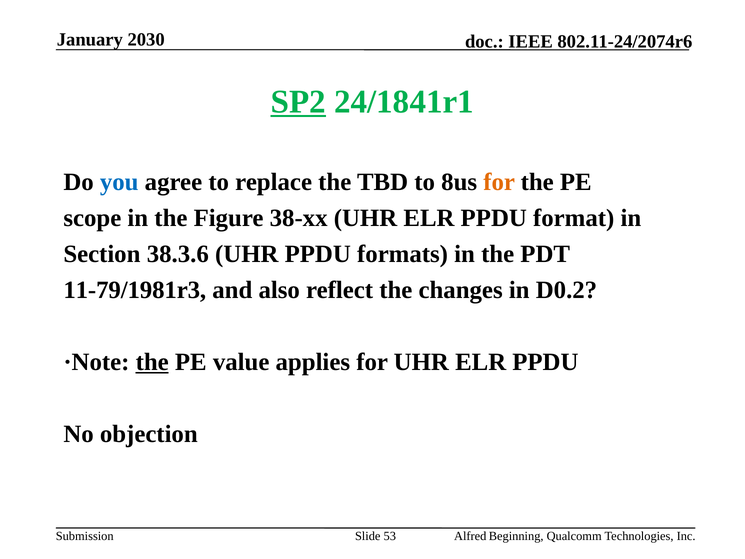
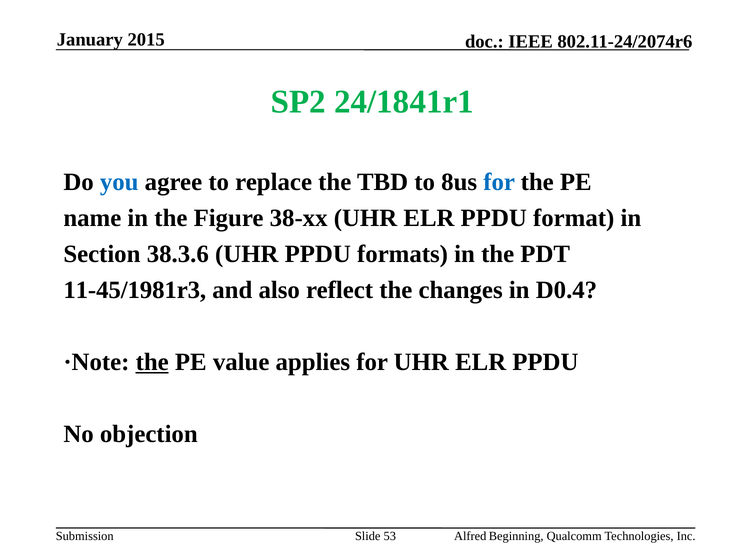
2030: 2030 -> 2015
SP2 underline: present -> none
for at (499, 182) colour: orange -> blue
scope: scope -> name
11-79/1981r3: 11-79/1981r3 -> 11-45/1981r3
D0.2: D0.2 -> D0.4
